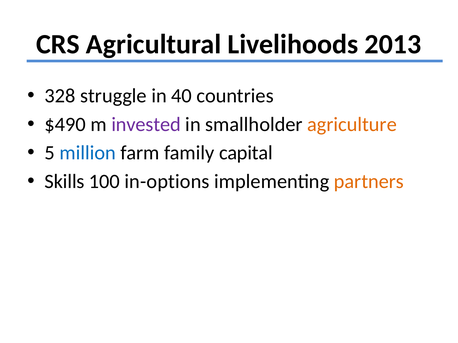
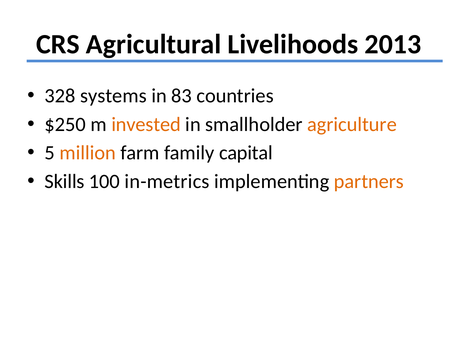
struggle: struggle -> systems
40: 40 -> 83
$490: $490 -> $250
invested colour: purple -> orange
million colour: blue -> orange
in-options: in-options -> in-metrics
